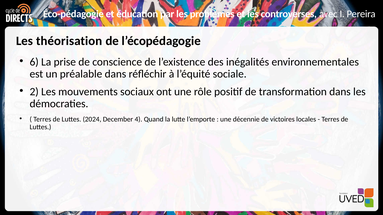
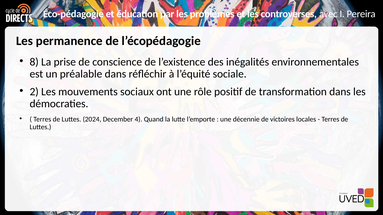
théorisation: théorisation -> permanence
6: 6 -> 8
